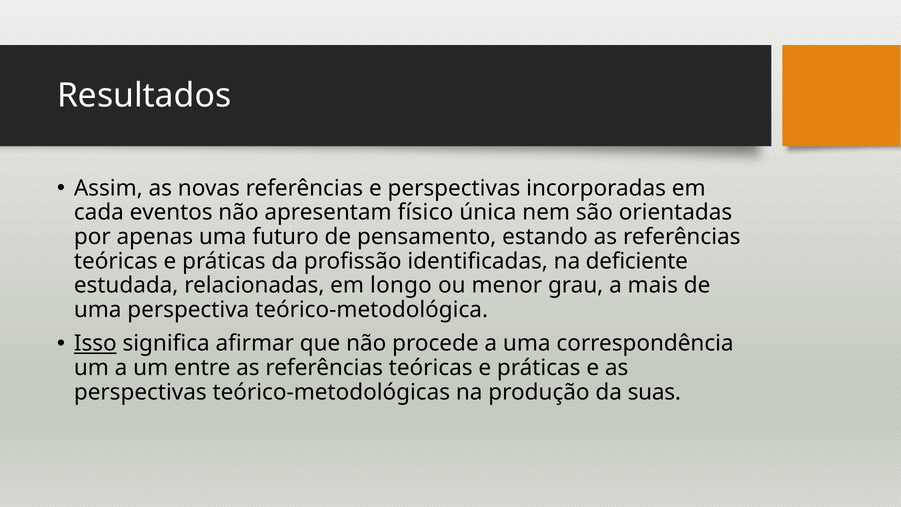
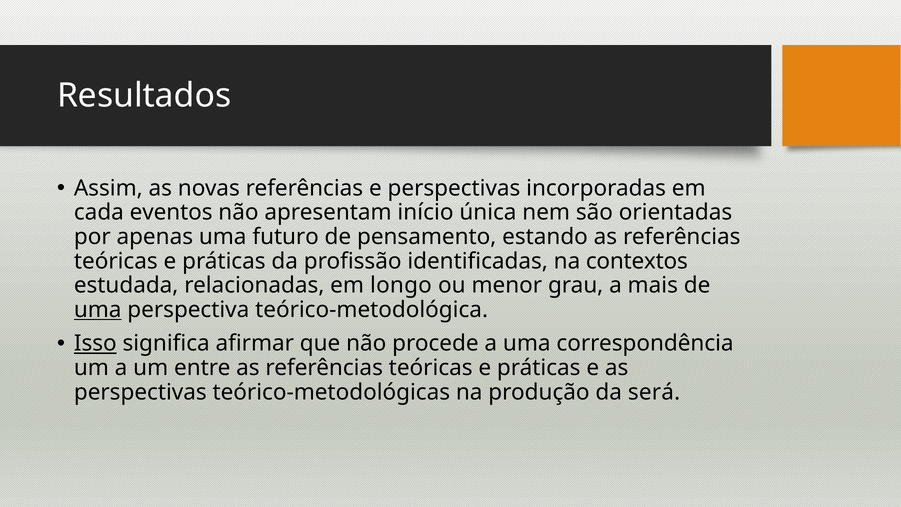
físico: físico -> início
deficiente: deficiente -> contextos
uma at (98, 310) underline: none -> present
suas: suas -> será
